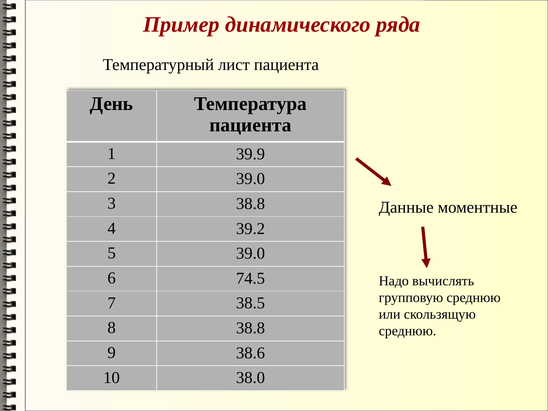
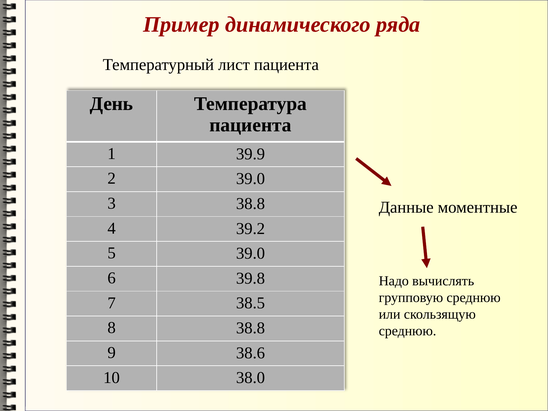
74.5: 74.5 -> 39.8
